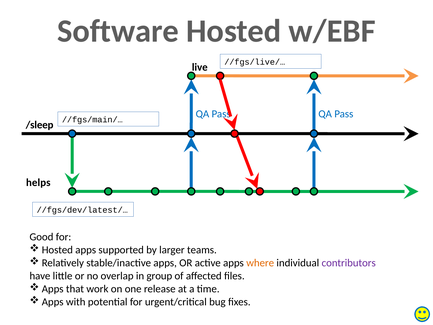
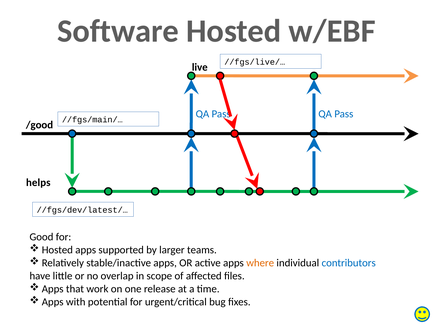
/sleep: /sleep -> /good
contributors colour: purple -> blue
group: group -> scope
